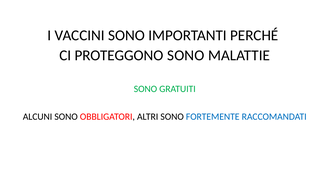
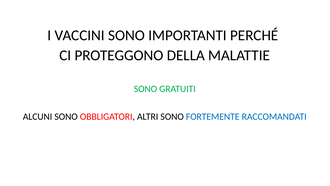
PROTEGGONO SONO: SONO -> DELLA
